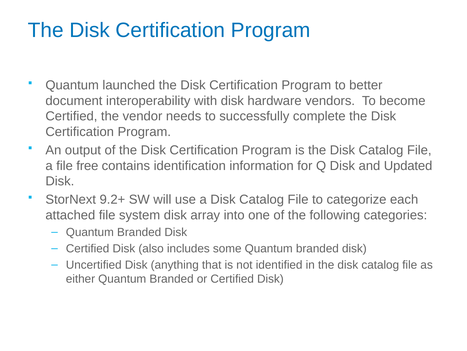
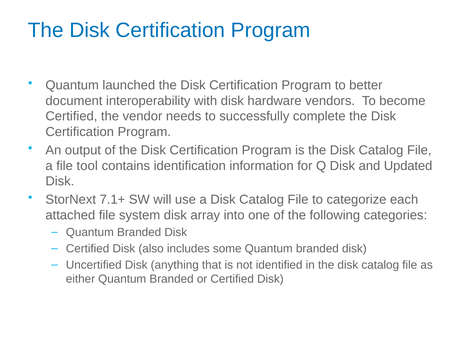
free: free -> tool
9.2+: 9.2+ -> 7.1+
